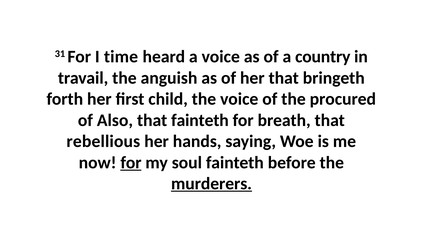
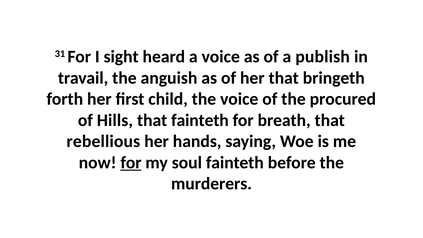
time: time -> sight
country: country -> publish
Also: Also -> Hills
murderers underline: present -> none
